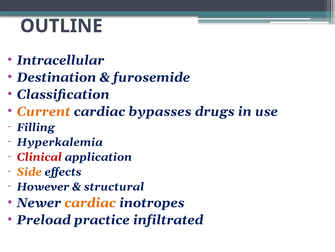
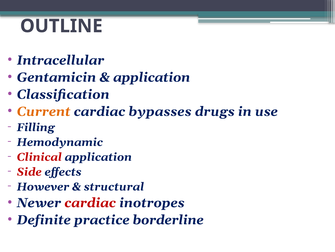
Destination: Destination -> Gentamicin
furosemide at (152, 77): furosemide -> application
Hyperkalemia: Hyperkalemia -> Hemodynamic
Side colour: orange -> red
cardiac at (90, 202) colour: orange -> red
Preload: Preload -> Definite
infiltrated: infiltrated -> borderline
